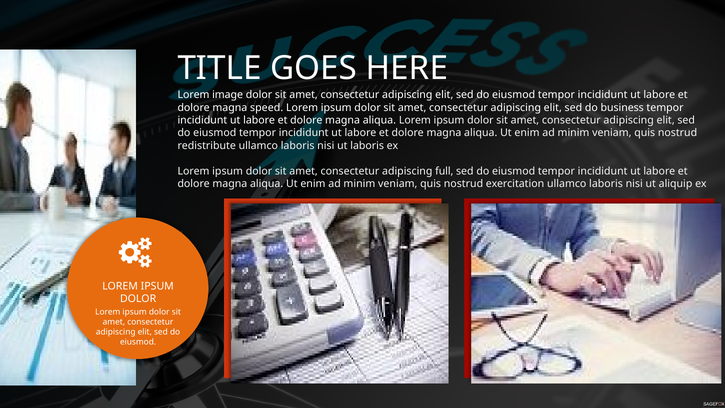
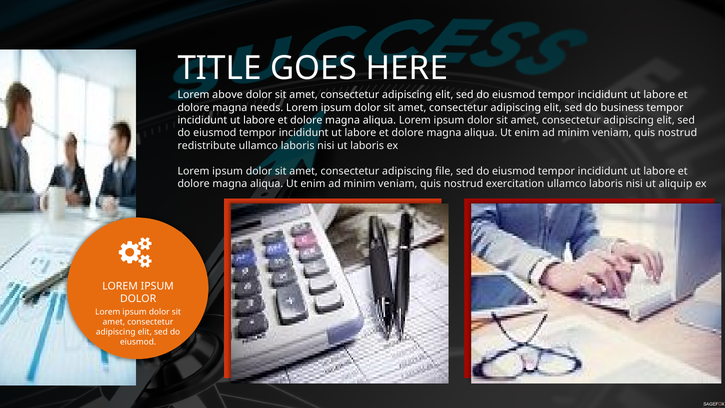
image: image -> above
speed: speed -> needs
full: full -> file
